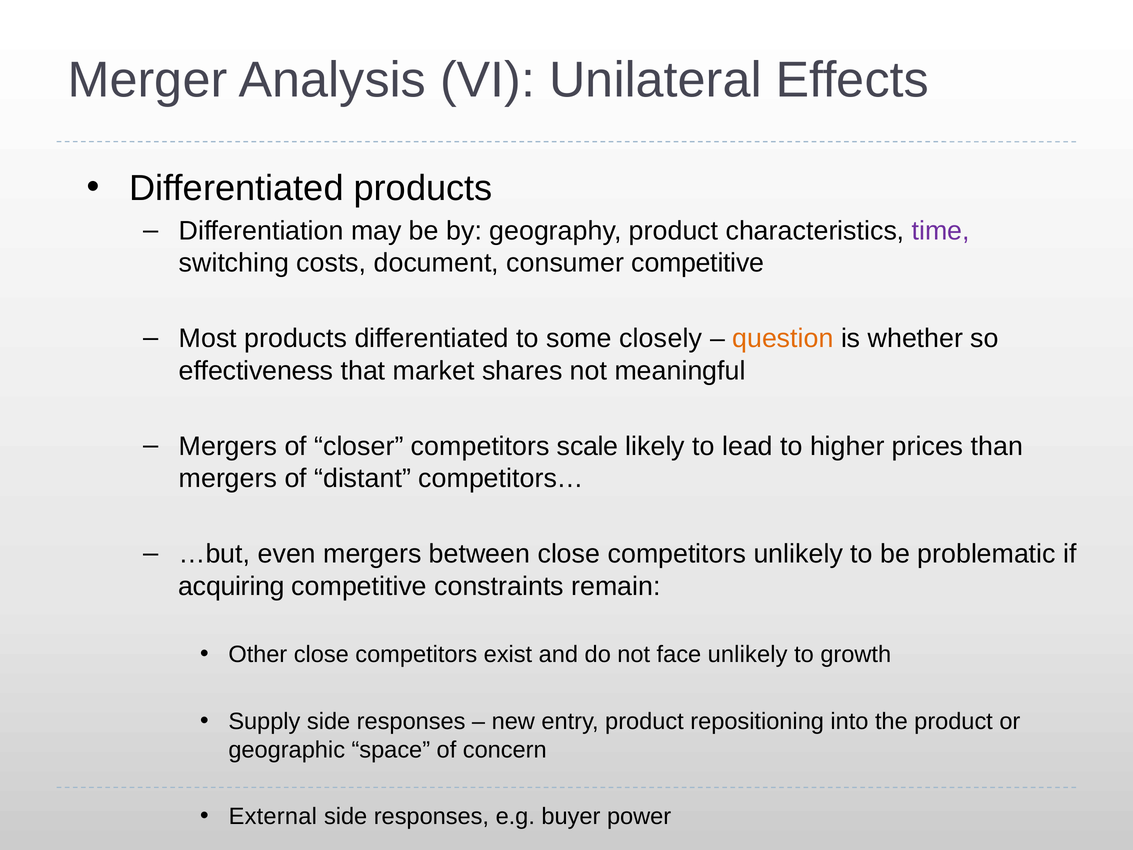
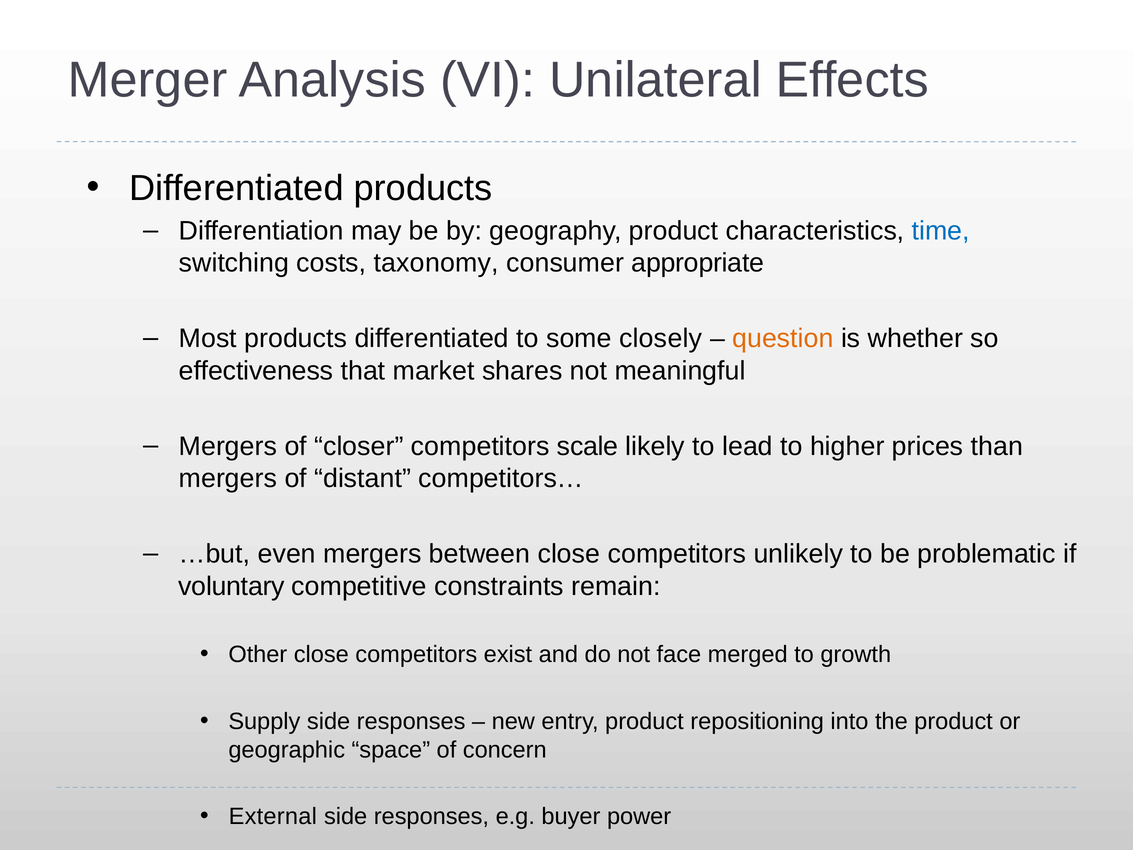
time colour: purple -> blue
document: document -> taxonomy
consumer competitive: competitive -> appropriate
acquiring: acquiring -> voluntary
face unlikely: unlikely -> merged
